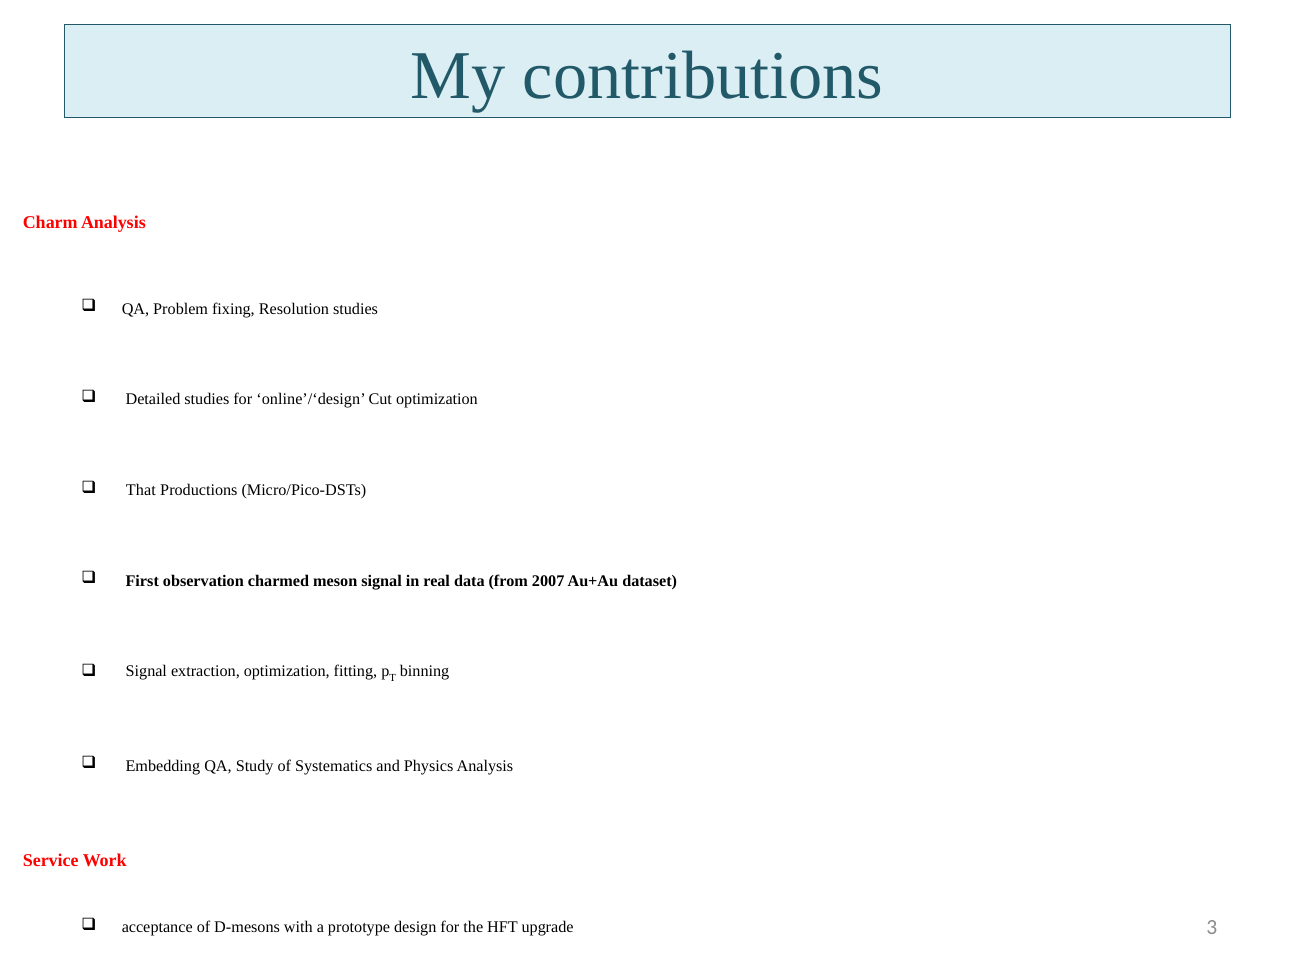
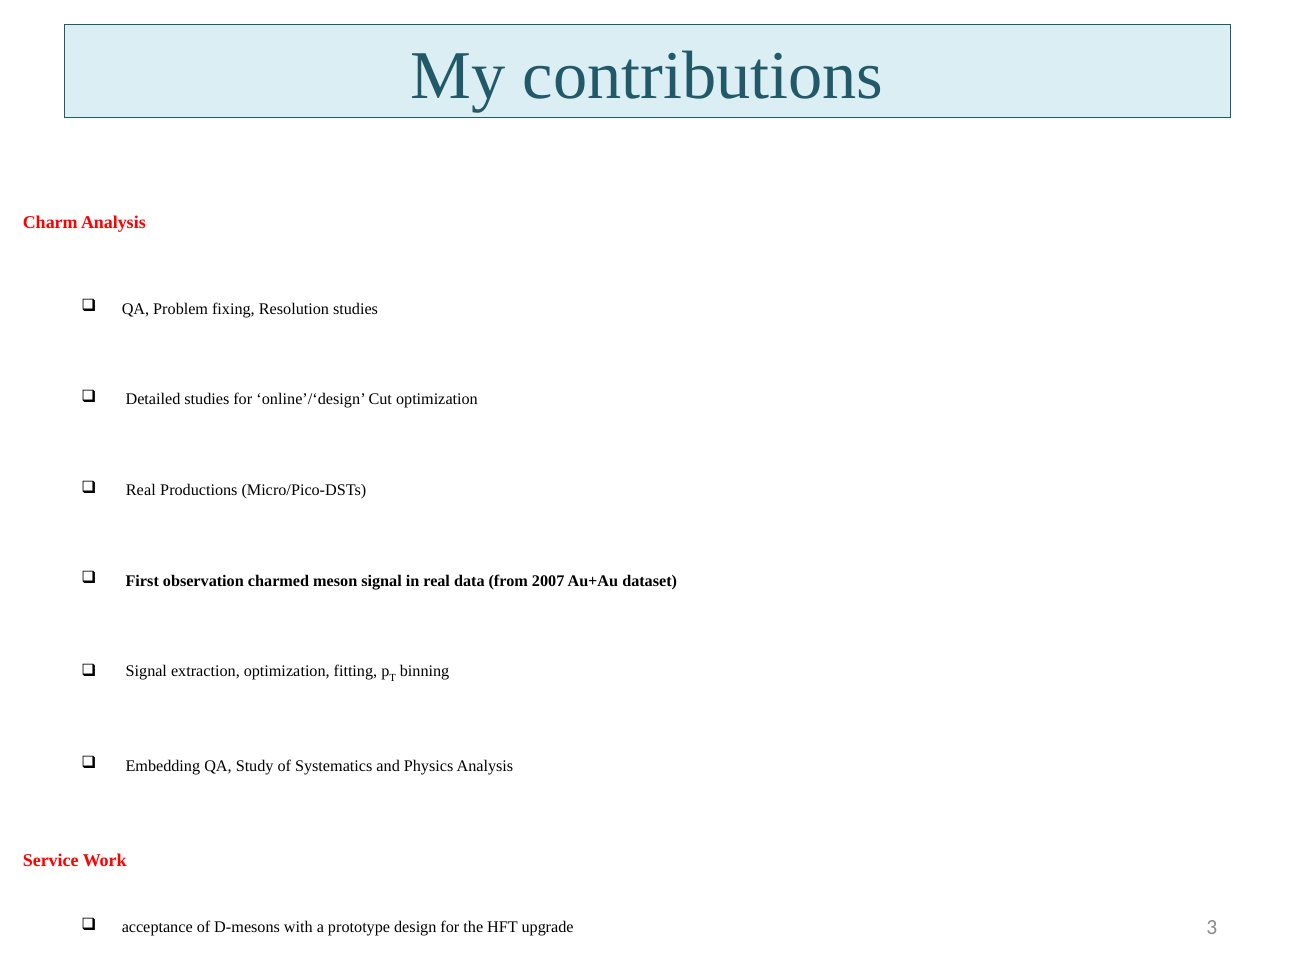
That at (141, 490): That -> Real
